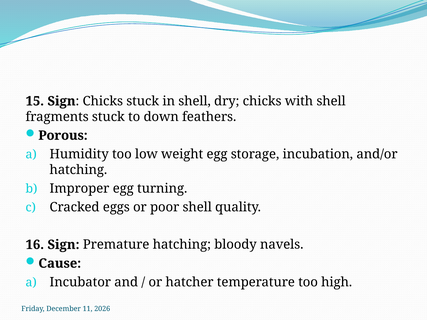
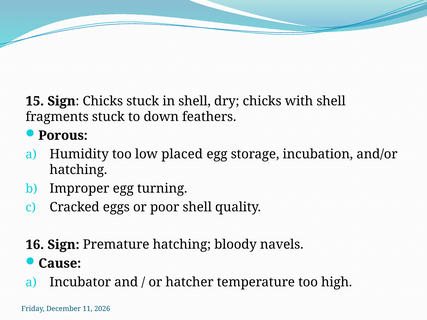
weight: weight -> placed
